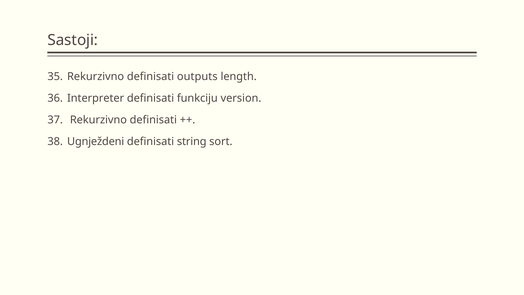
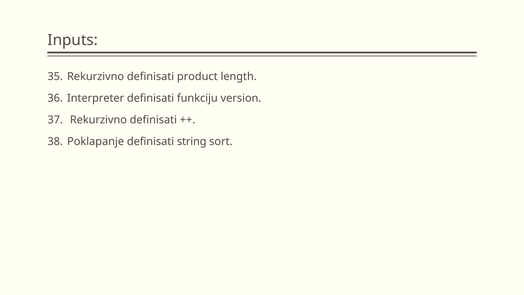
Sastoji: Sastoji -> Inputs
outputs: outputs -> product
Ugnježdeni: Ugnježdeni -> Poklapanje
